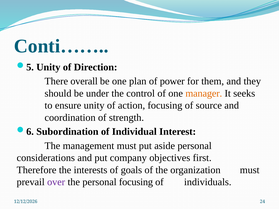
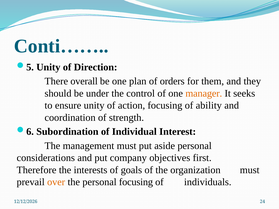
power: power -> orders
source: source -> ability
over colour: purple -> orange
